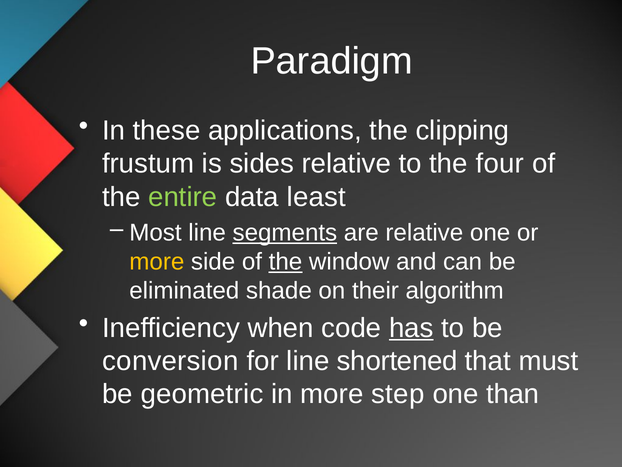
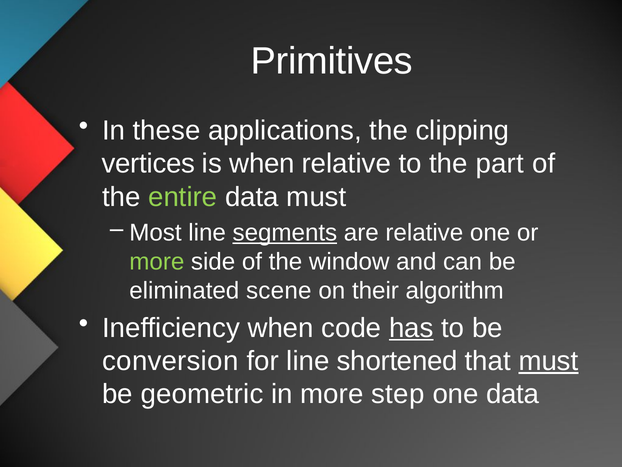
Paradigm: Paradigm -> Primitives
frustum: frustum -> vertices
is sides: sides -> when
four: four -> part
data least: least -> must
more at (157, 262) colour: yellow -> light green
the at (286, 262) underline: present -> none
shade: shade -> scene
must at (549, 361) underline: none -> present
one than: than -> data
